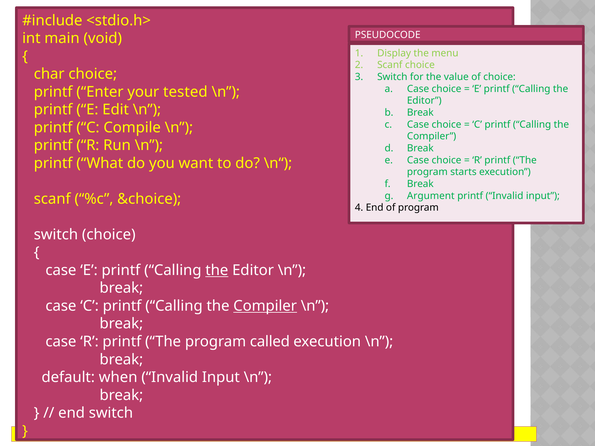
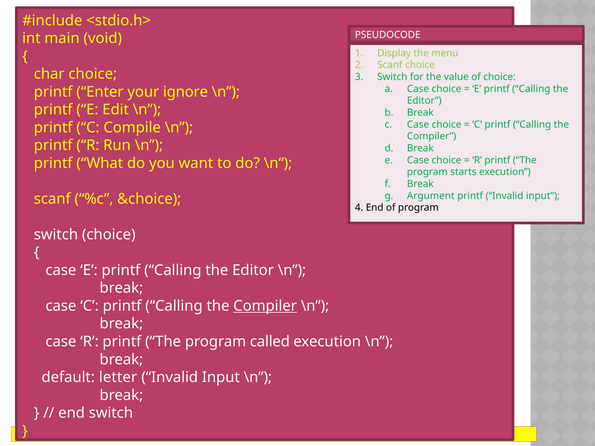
tested: tested -> ignore
the at (217, 270) underline: present -> none
when: when -> letter
